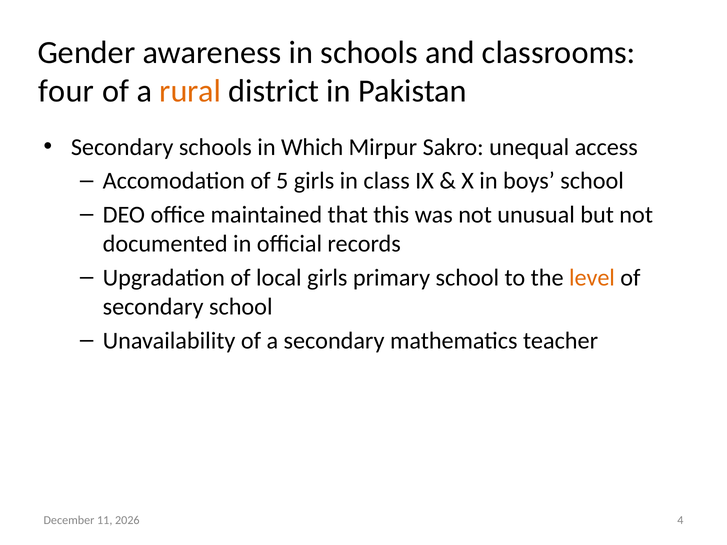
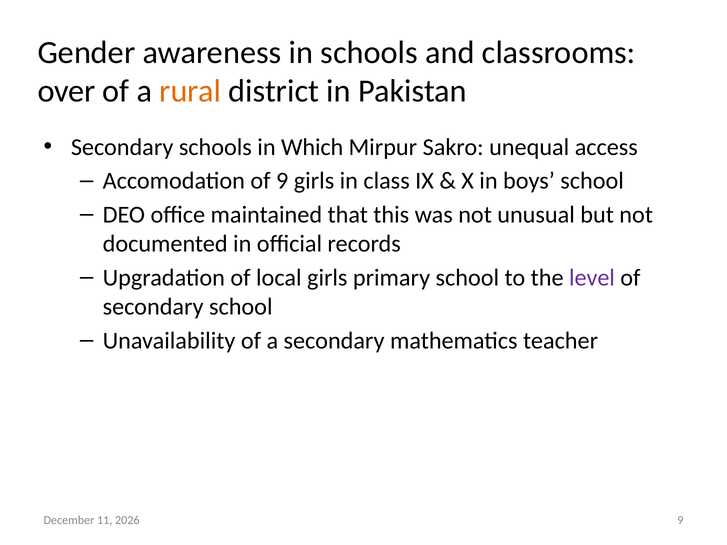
four: four -> over
of 5: 5 -> 9
level colour: orange -> purple
4 at (680, 521): 4 -> 9
